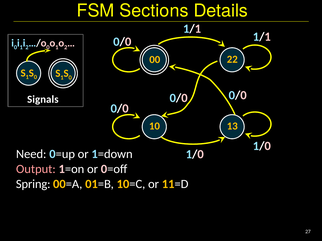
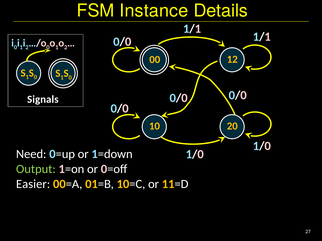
Sections: Sections -> Instance
22: 22 -> 12
13: 13 -> 20
Output colour: pink -> light green
Spring: Spring -> Easier
